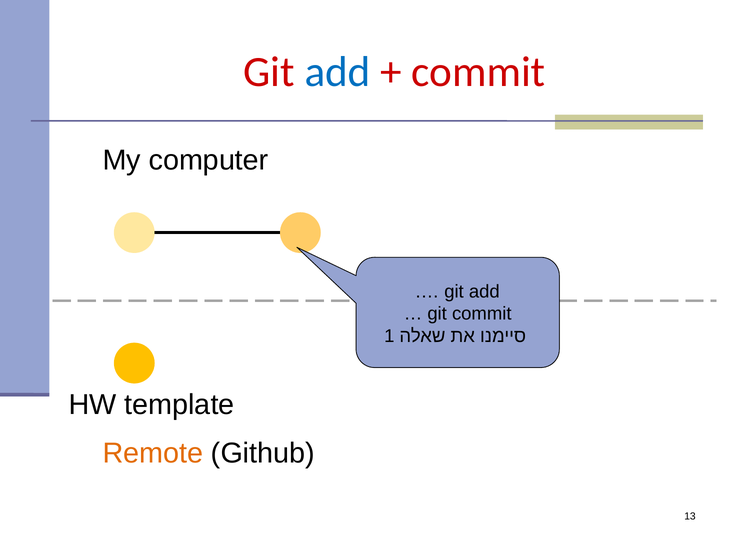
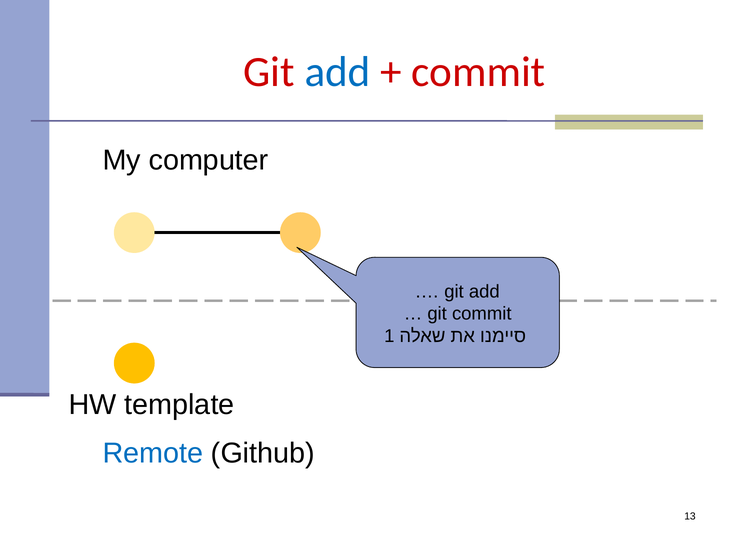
Remote colour: orange -> blue
